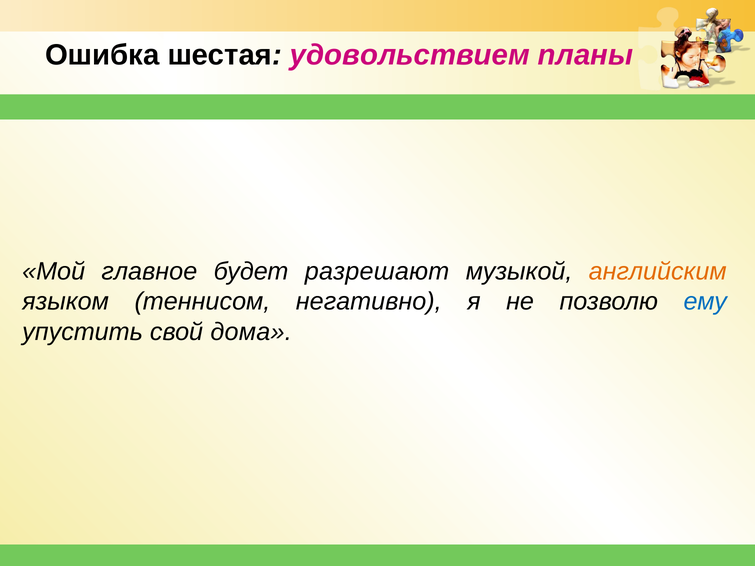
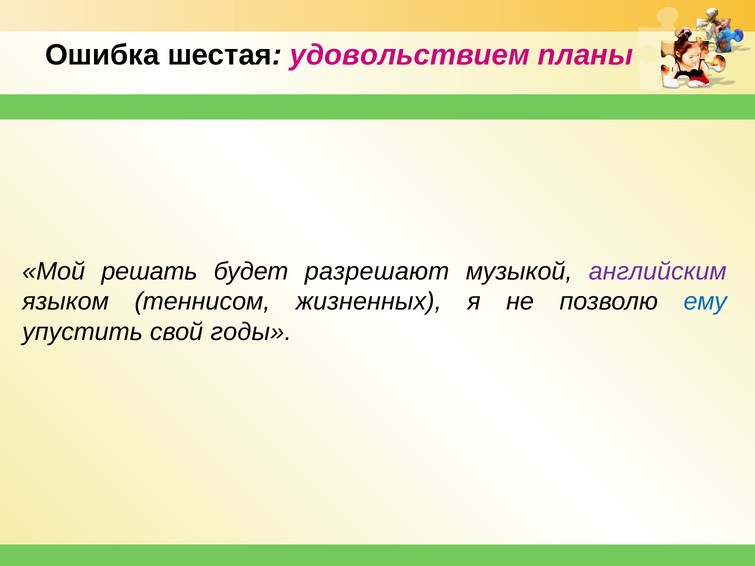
главное: главное -> решать
английским colour: orange -> purple
негативно: негативно -> жизненных
дома: дома -> годы
